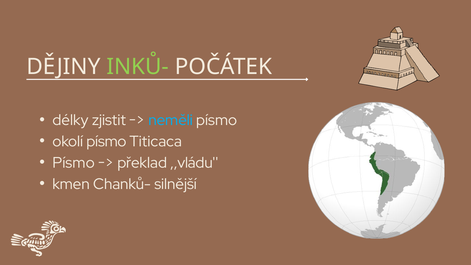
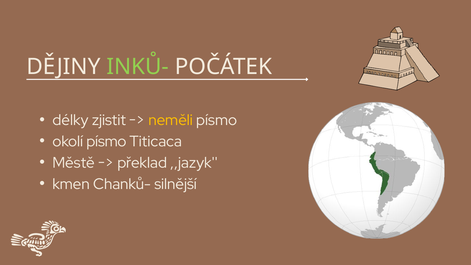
neměli colour: light blue -> yellow
Písmo at (74, 163): Písmo -> Městě
,,vládu: ,,vládu -> ,,jazyk
